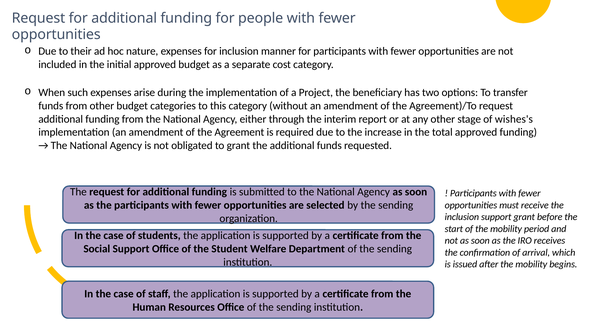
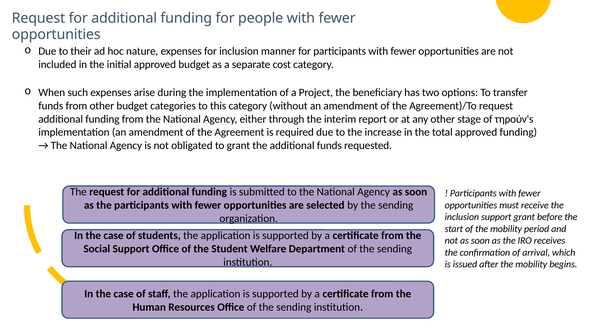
wishes's: wishes's -> τηρούν's
